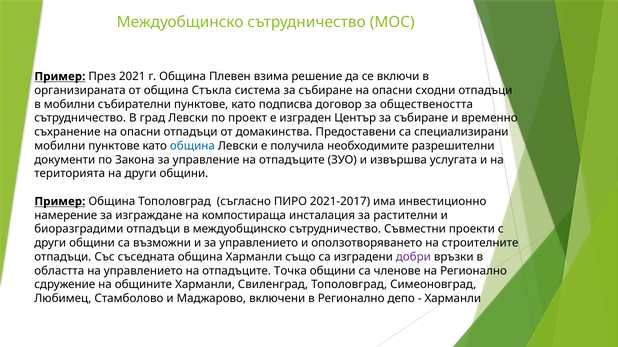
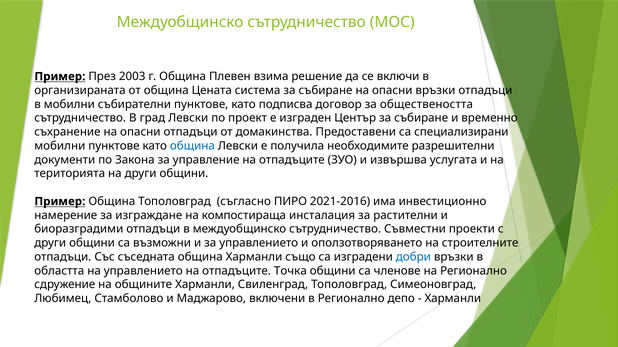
2021: 2021 -> 2003
Стъкла: Стъкла -> Цената
опасни сходни: сходни -> връзки
2021-2017: 2021-2017 -> 2021-2016
добри colour: purple -> blue
